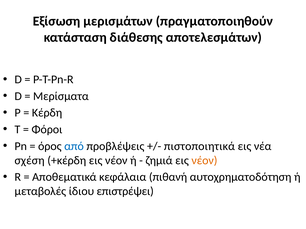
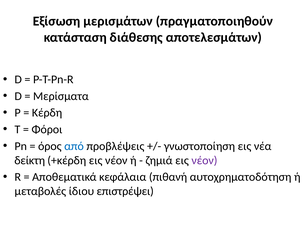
πιστοποιητικά: πιστοποιητικά -> γνωστοποίηση
σχέση: σχέση -> δείκτη
νέον at (204, 161) colour: orange -> purple
